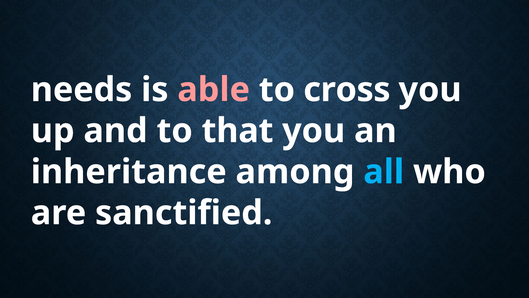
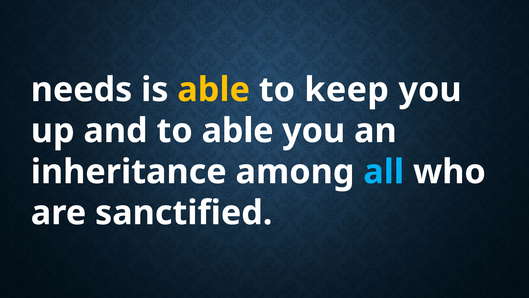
able at (214, 90) colour: pink -> yellow
cross: cross -> keep
to that: that -> able
